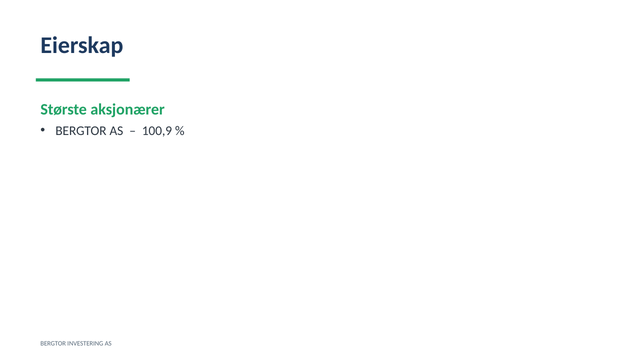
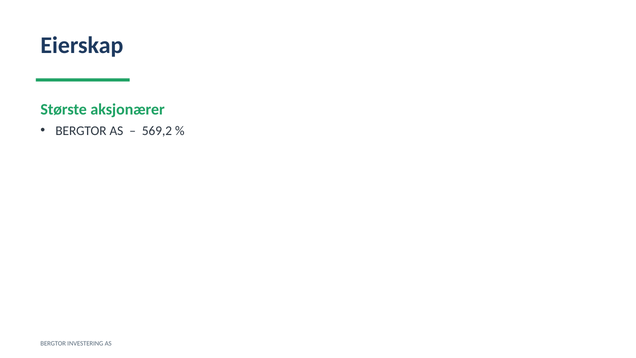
100,9: 100,9 -> 569,2
